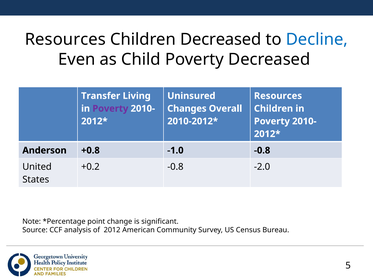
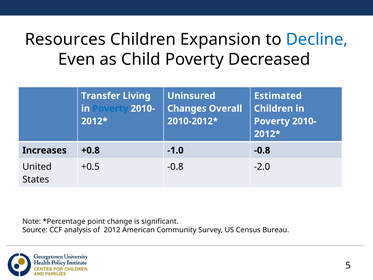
Children Decreased: Decreased -> Expansion
Resources at (278, 96): Resources -> Estimated
Poverty at (110, 108) colour: purple -> blue
Anderson: Anderson -> Increases
+0.2: +0.2 -> +0.5
